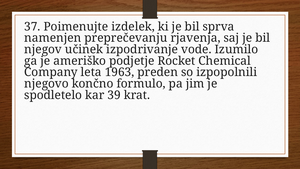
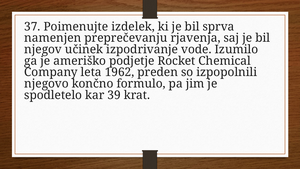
1963: 1963 -> 1962
